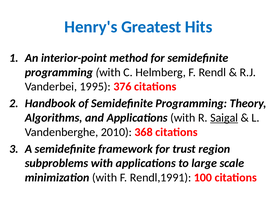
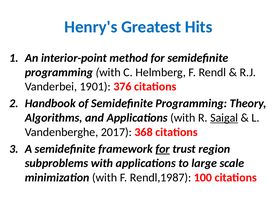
1995: 1995 -> 1901
2010: 2010 -> 2017
for at (163, 149) underline: none -> present
Rendl,1991: Rendl,1991 -> Rendl,1987
